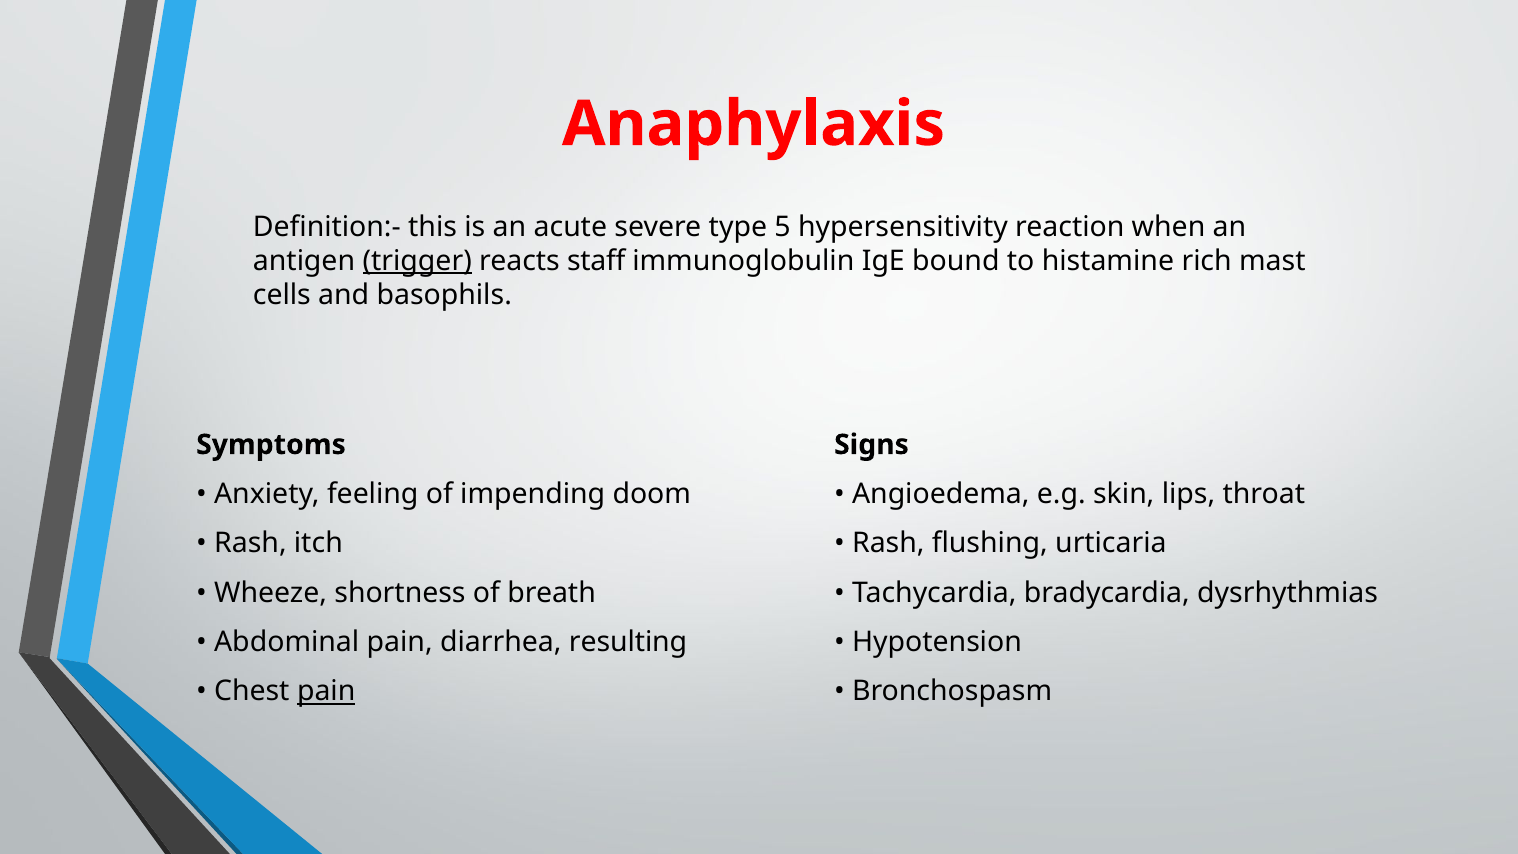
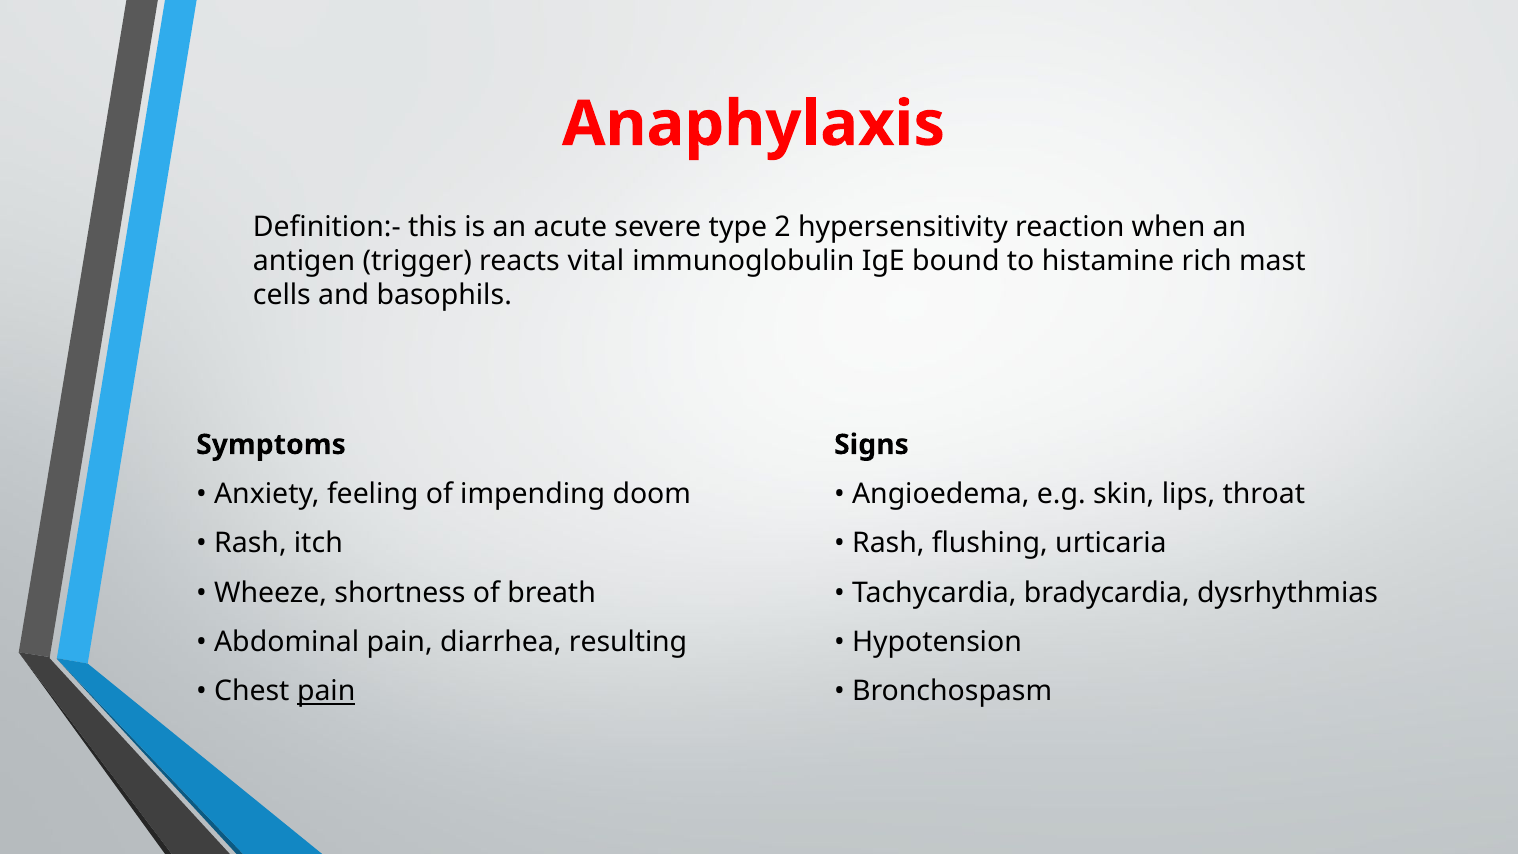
5: 5 -> 2
trigger underline: present -> none
staff: staff -> vital
